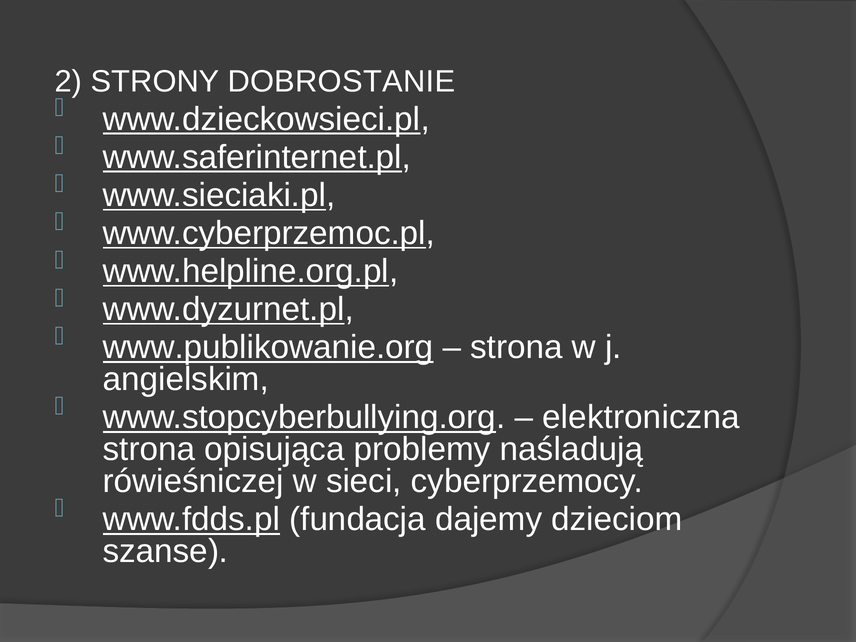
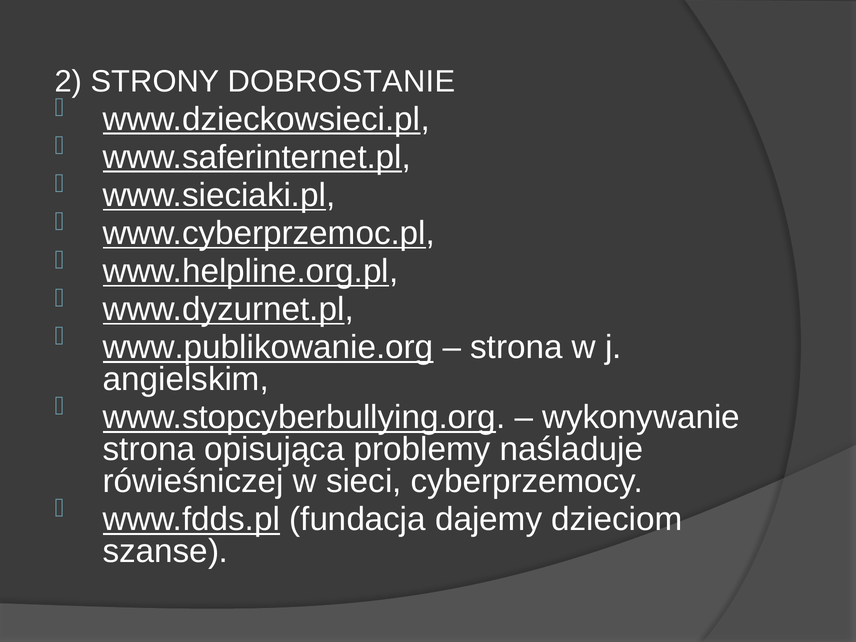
elektroniczna: elektroniczna -> wykonywanie
naśladują: naśladują -> naśladuje
